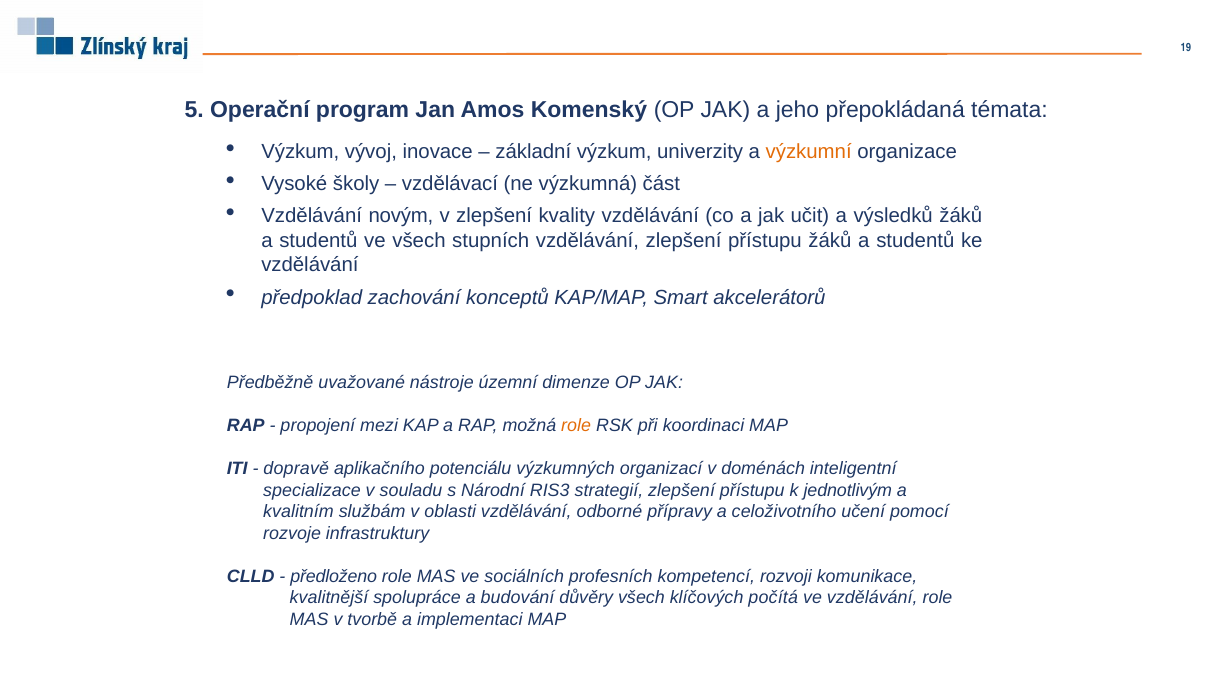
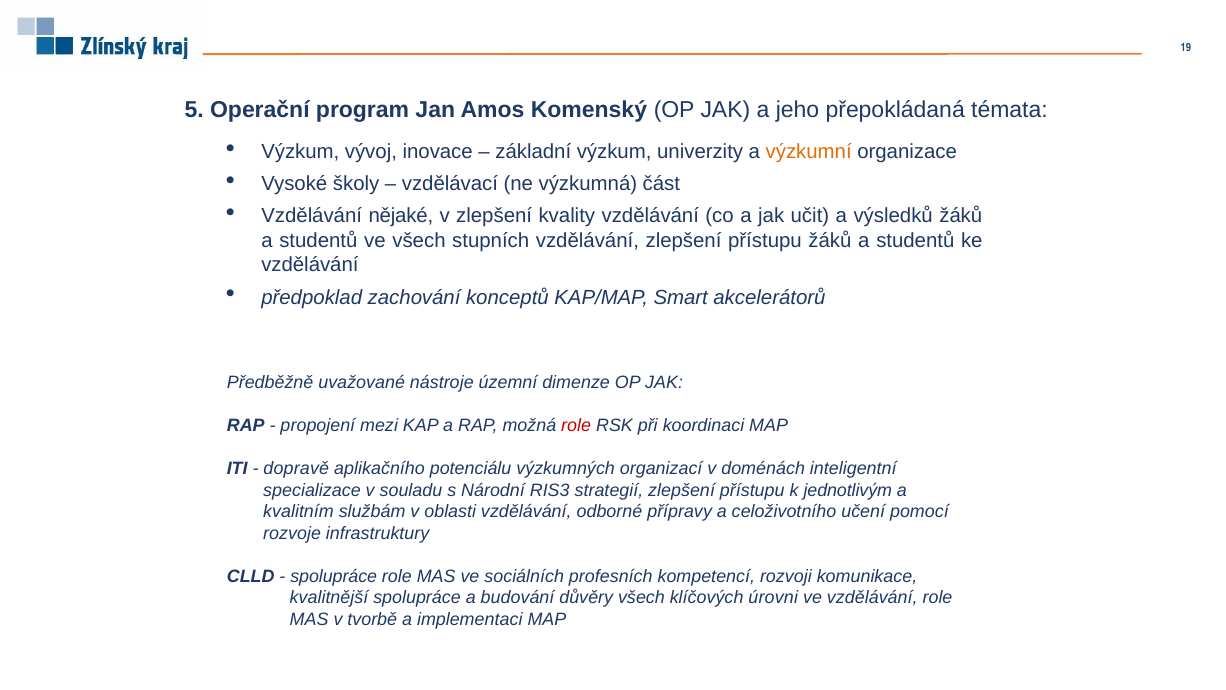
novým: novým -> nějaké
role at (576, 426) colour: orange -> red
předloženo at (334, 576): předloženo -> spolupráce
počítá: počítá -> úrovni
